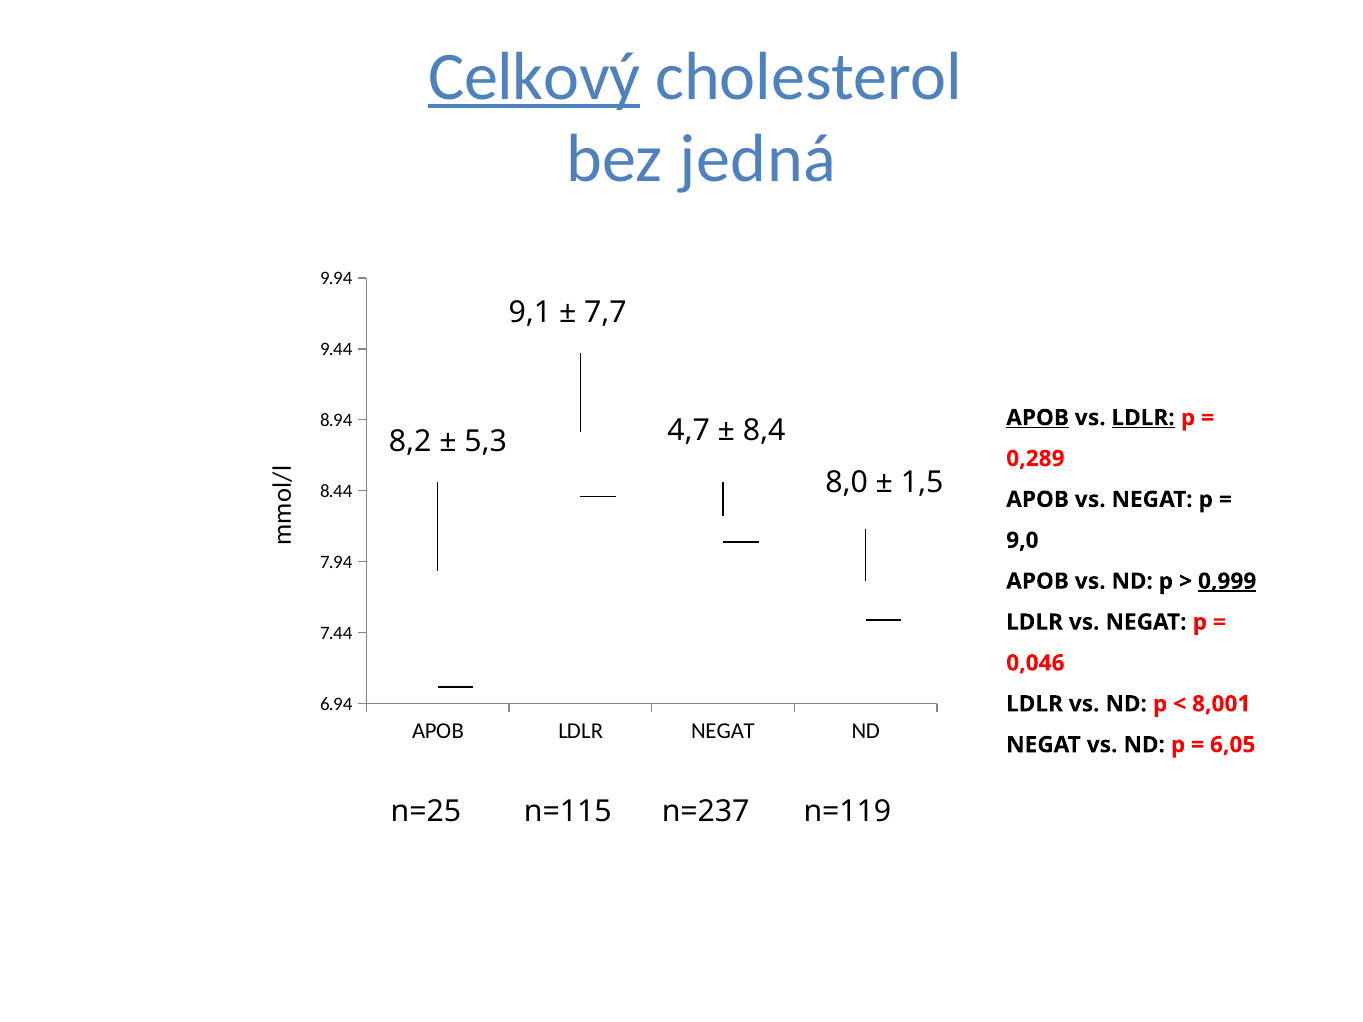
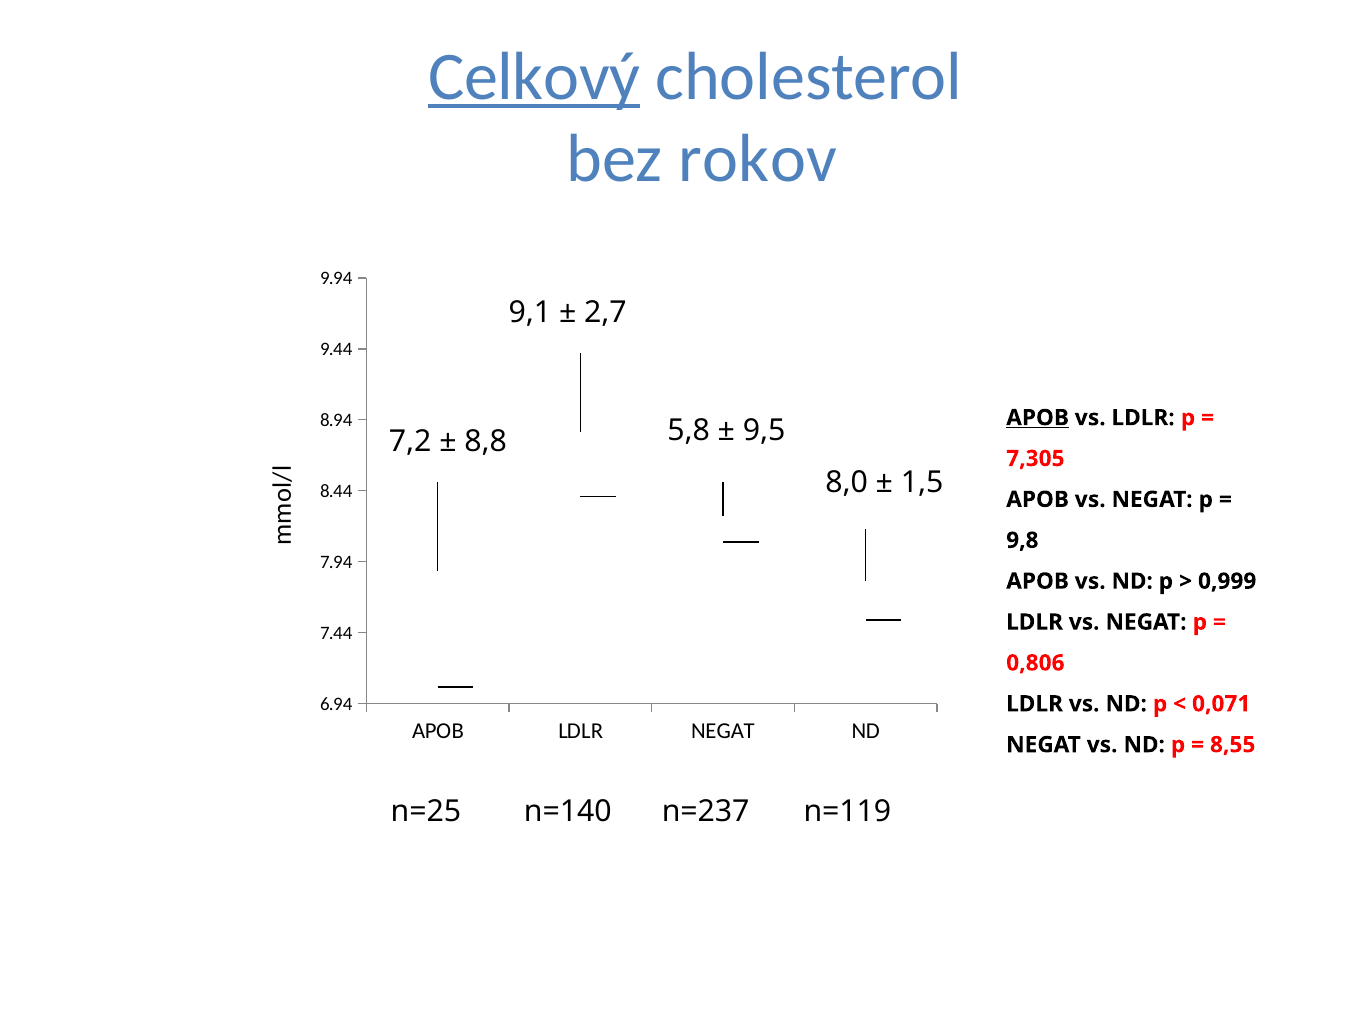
jedná: jedná -> rokov
7,7: 7,7 -> 2,7
LDLR at (1143, 418) underline: present -> none
4,7: 4,7 -> 5,8
8,4: 8,4 -> 9,5
8,2: 8,2 -> 7,2
5,3: 5,3 -> 8,8
0,289: 0,289 -> 7,305
9,0: 9,0 -> 9,8
0,999 underline: present -> none
0,046: 0,046 -> 0,806
8,001: 8,001 -> 0,071
6,05: 6,05 -> 8,55
n=115: n=115 -> n=140
